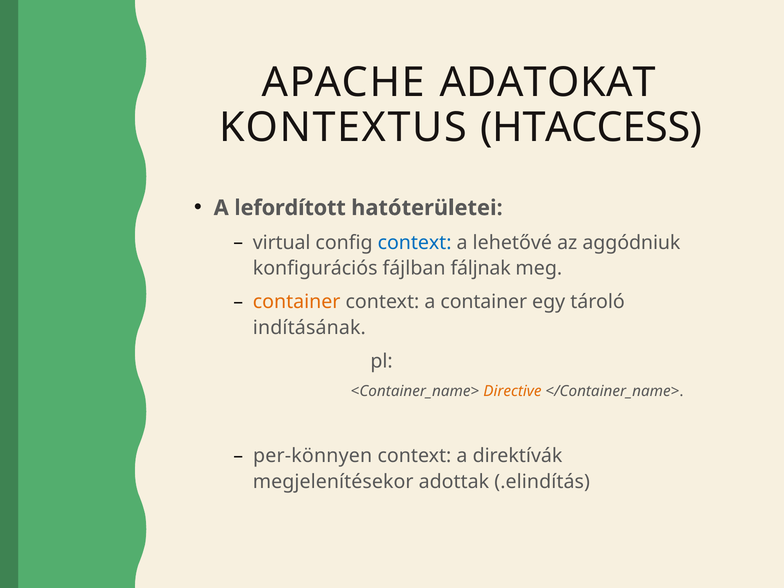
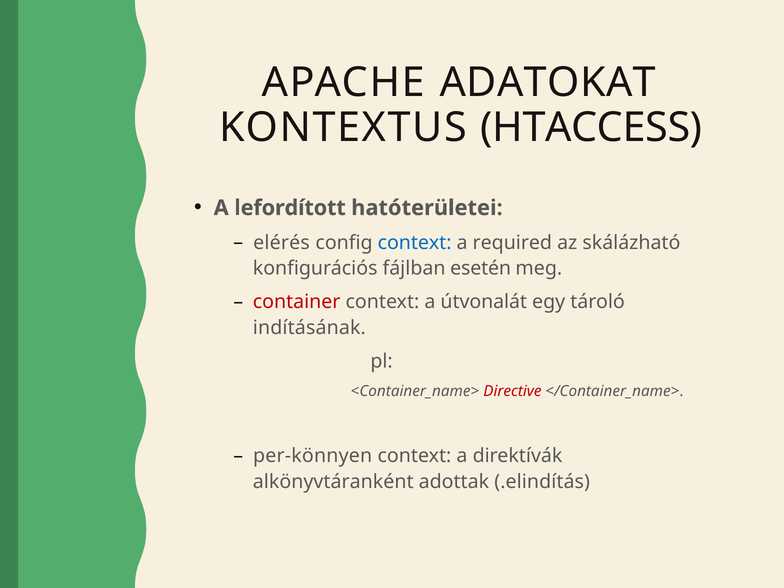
virtual: virtual -> elérés
lehetővé: lehetővé -> required
aggódniuk: aggódniuk -> skálázható
fáljnak: fáljnak -> esetén
container at (297, 302) colour: orange -> red
a container: container -> útvonalát
Directive colour: orange -> red
megjelenítésekor: megjelenítésekor -> alkönyvtáranként
